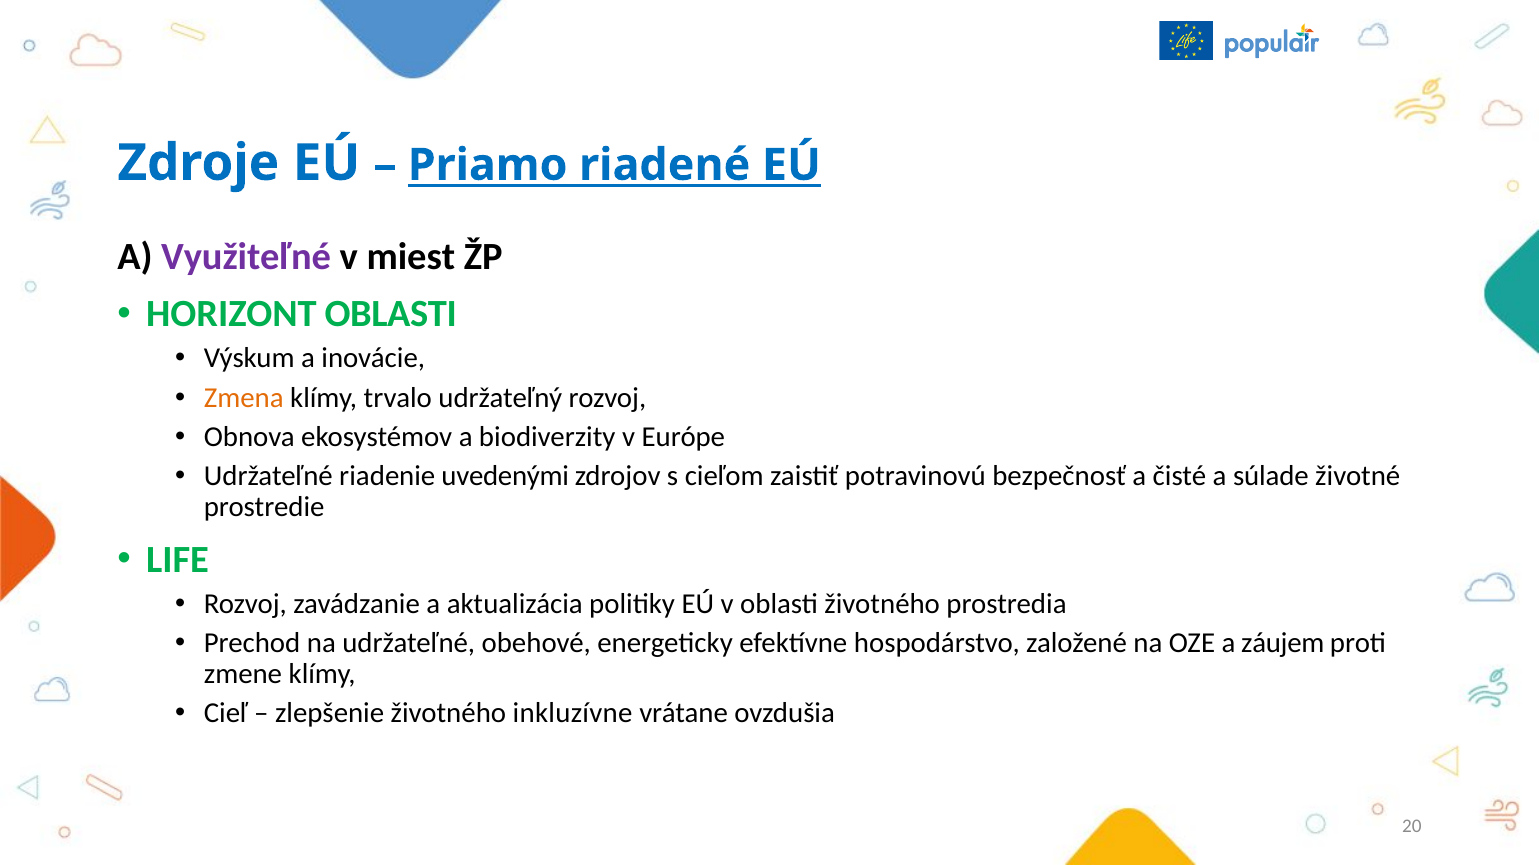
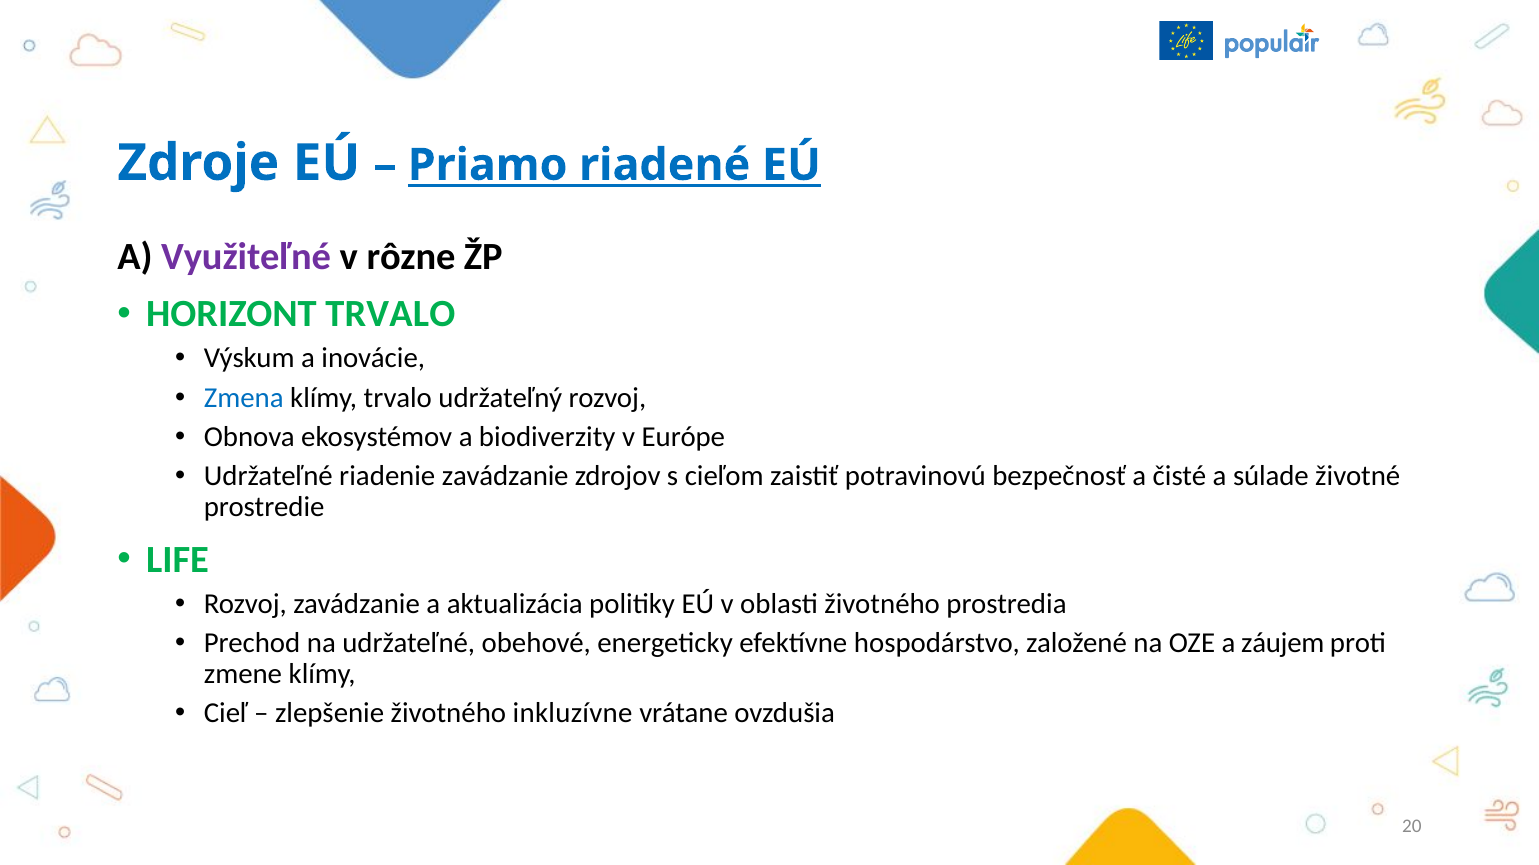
miest: miest -> rôzne
HORIZONT OBLASTI: OBLASTI -> TRVALO
Zmena colour: orange -> blue
riadenie uvedenými: uvedenými -> zavádzanie
